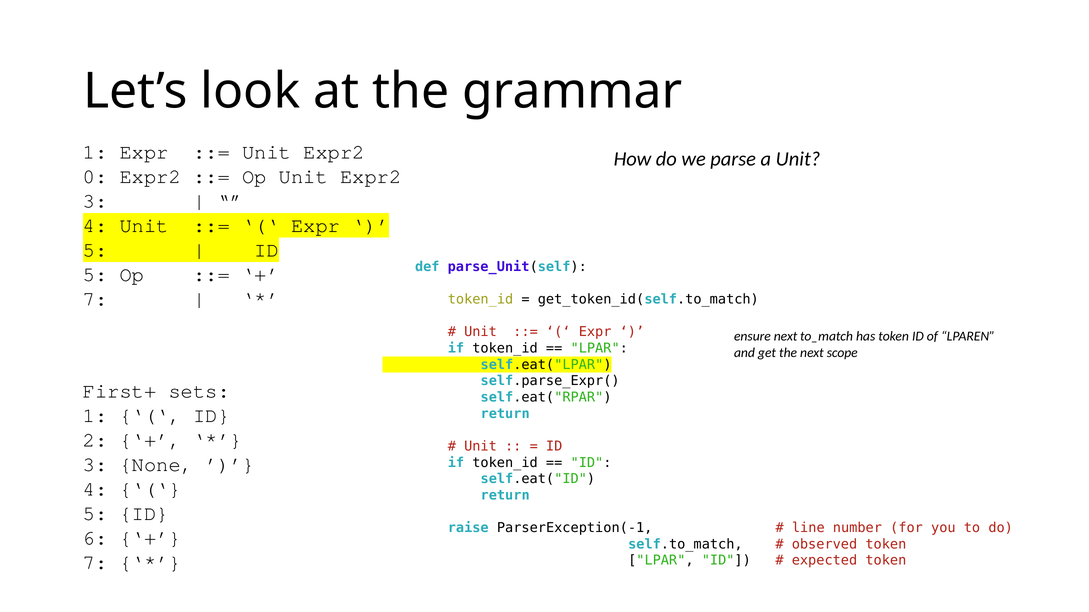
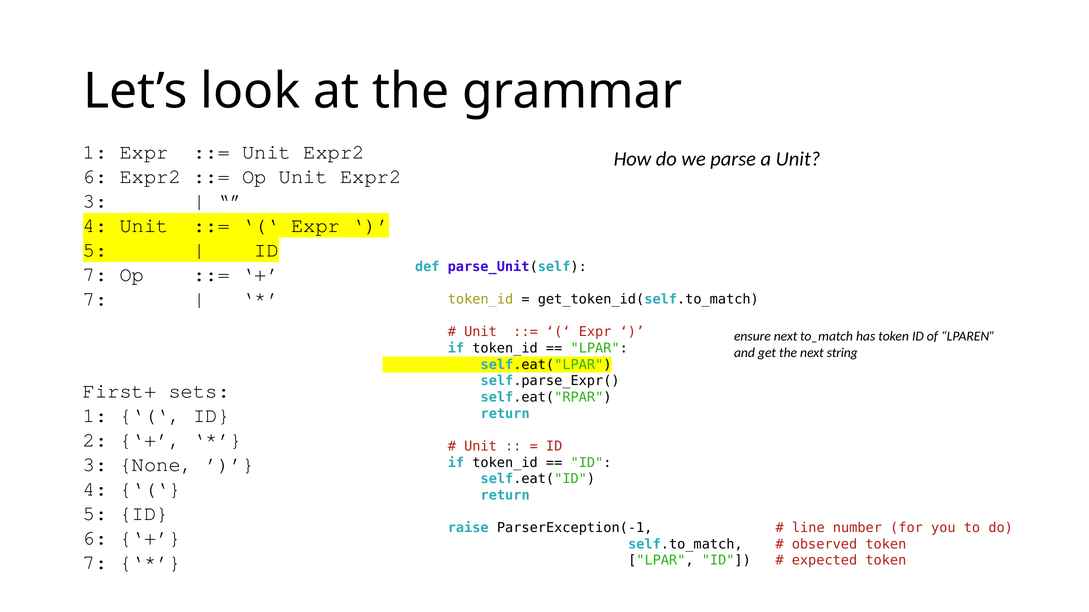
0 at (95, 177): 0 -> 6
5 at (95, 275): 5 -> 7
scope: scope -> string
